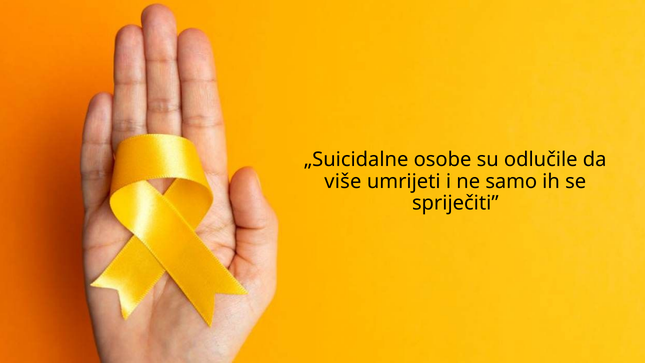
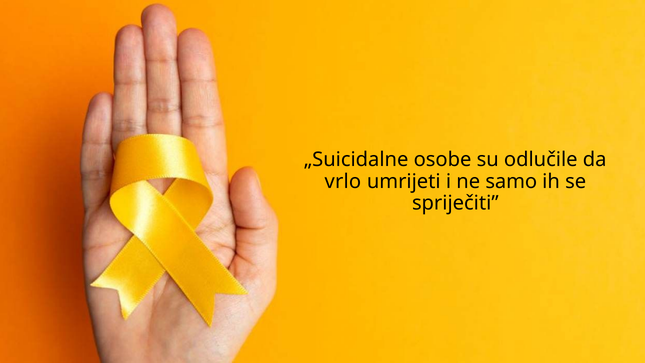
više: više -> vrlo
